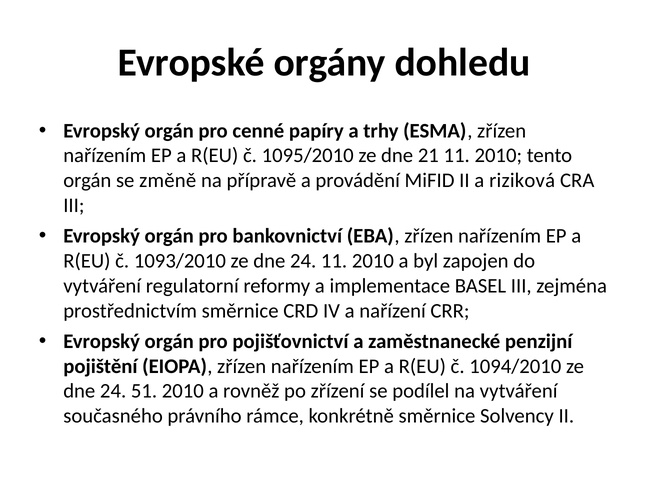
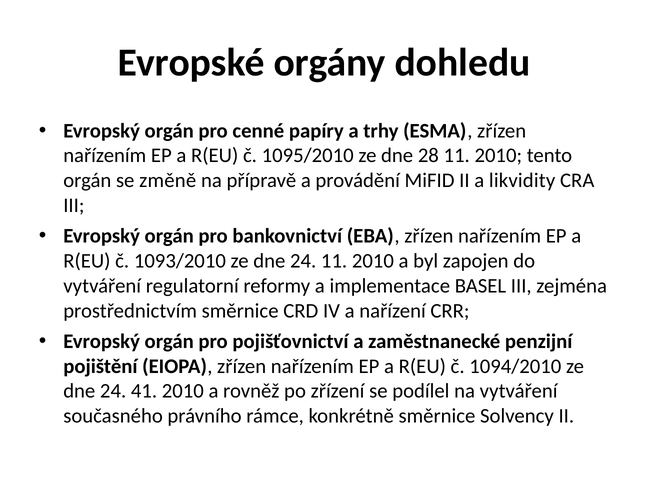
21: 21 -> 28
riziková: riziková -> likvidity
51: 51 -> 41
